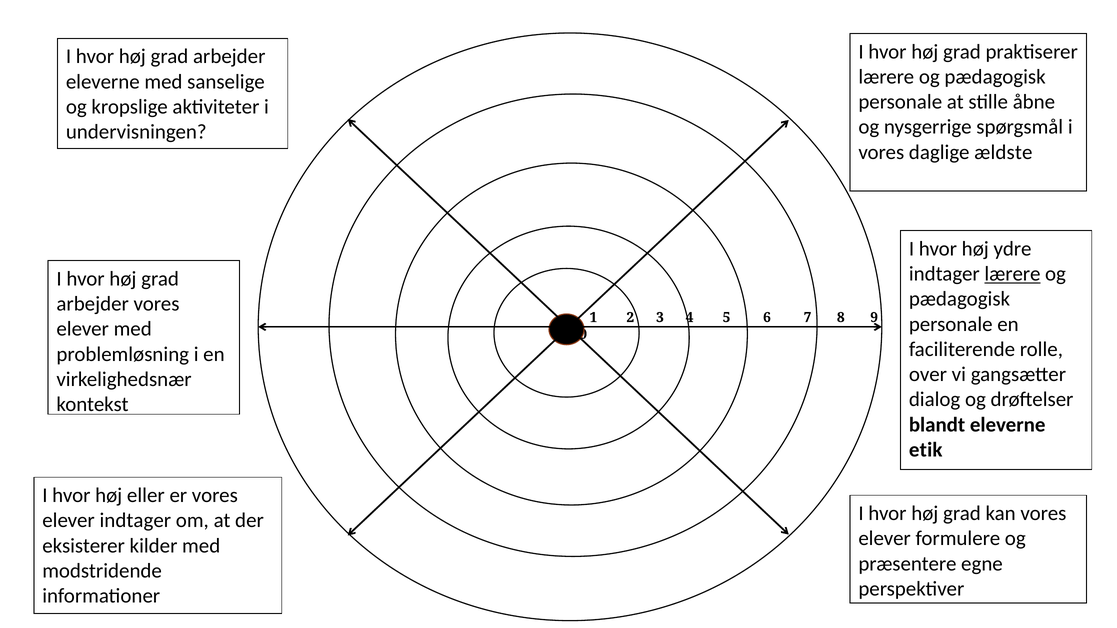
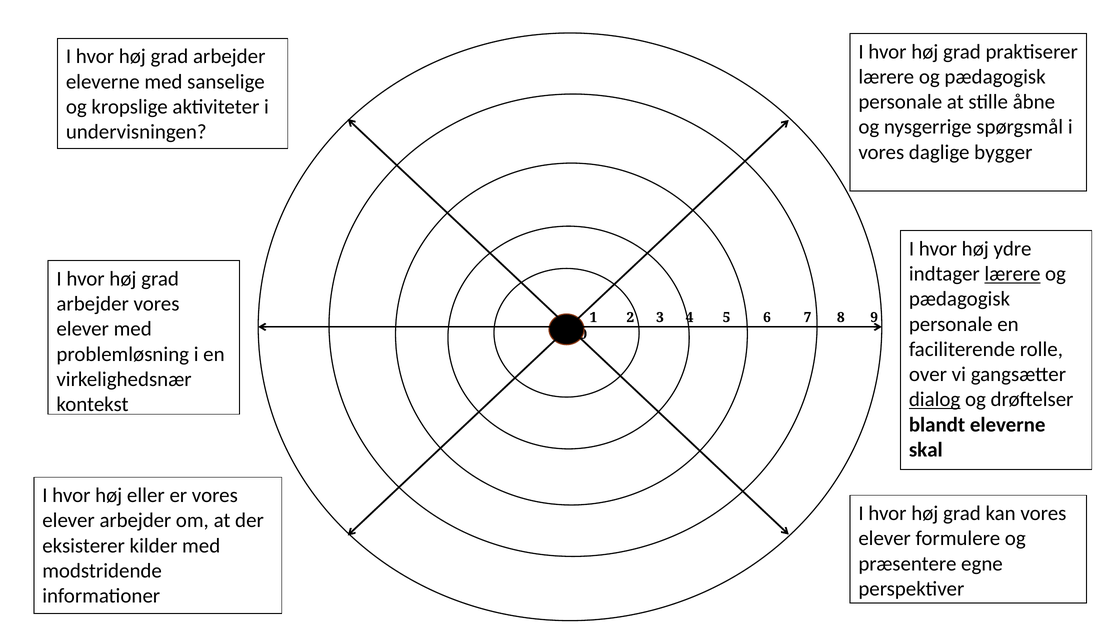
ældste: ældste -> bygger
dialog underline: none -> present
etik: etik -> skal
elever indtager: indtager -> arbejder
